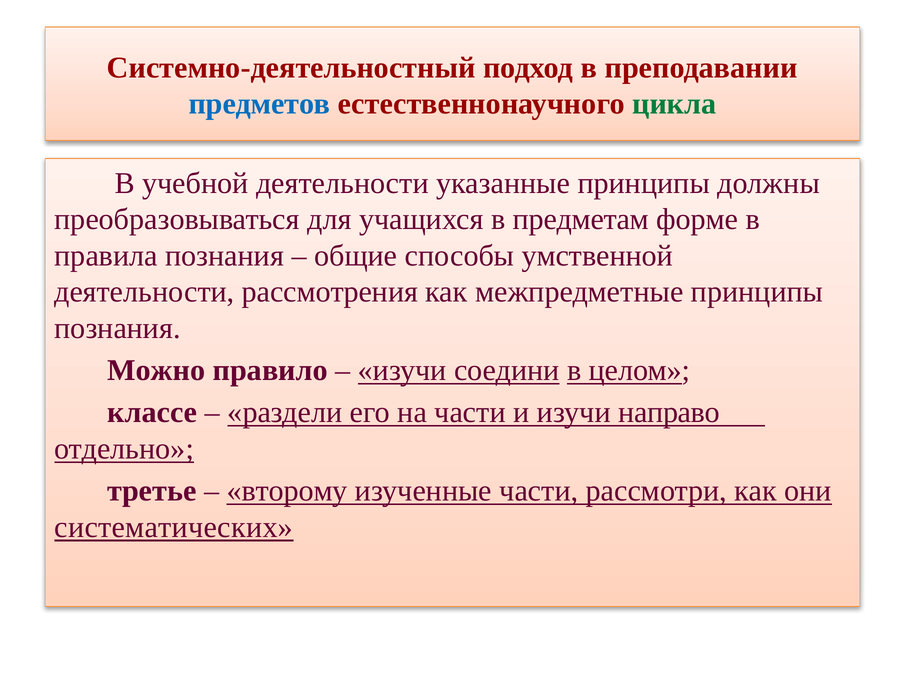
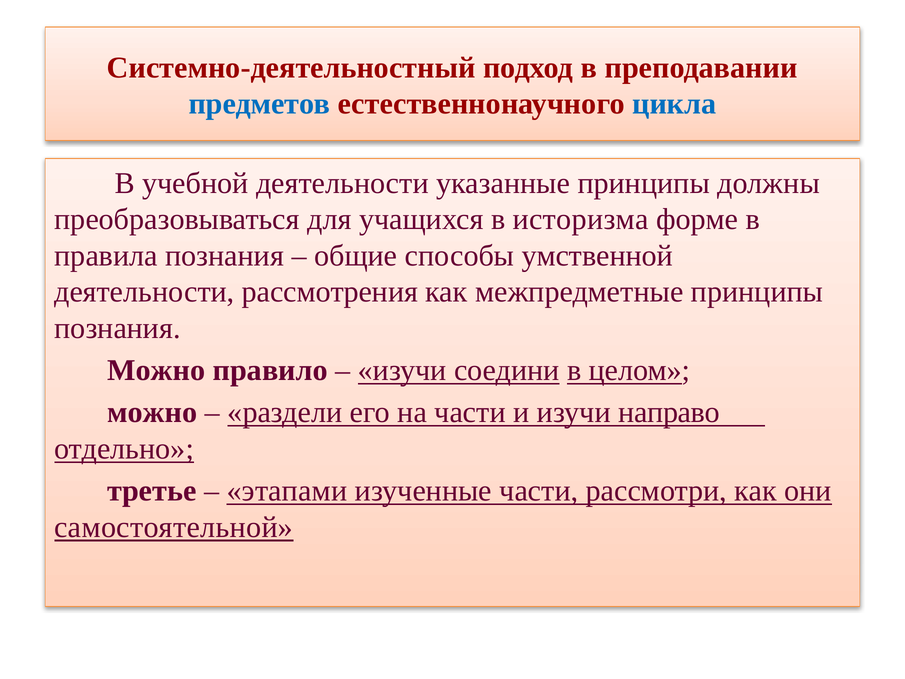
цикла colour: green -> blue
предметам: предметам -> историзма
классе at (152, 412): классе -> можно
второму: второму -> этапами
систематических: систематических -> самостоятельной
